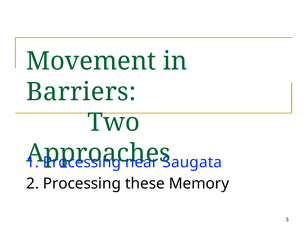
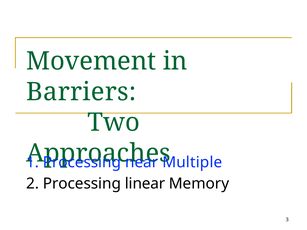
Saugata: Saugata -> Multiple
these: these -> linear
